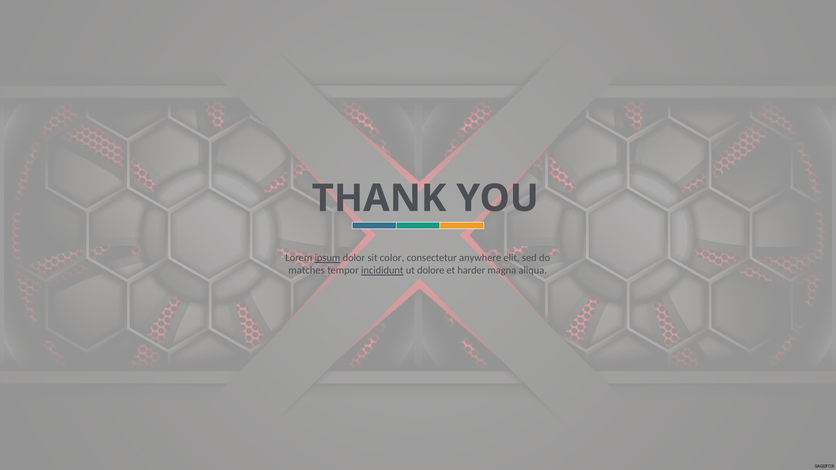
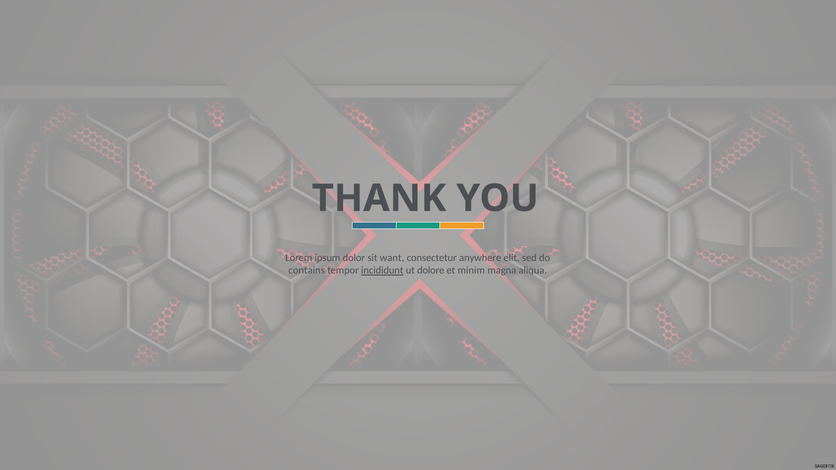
ipsum underline: present -> none
color: color -> want
matches: matches -> contains
harder: harder -> minim
